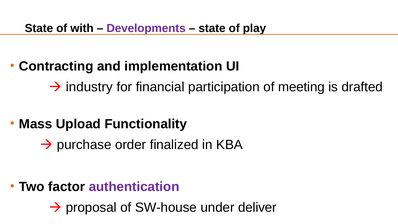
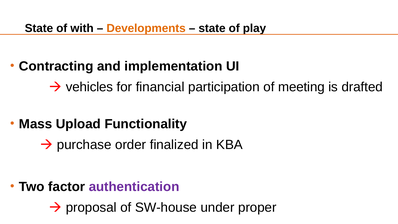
Developments colour: purple -> orange
industry: industry -> vehicles
deliver: deliver -> proper
